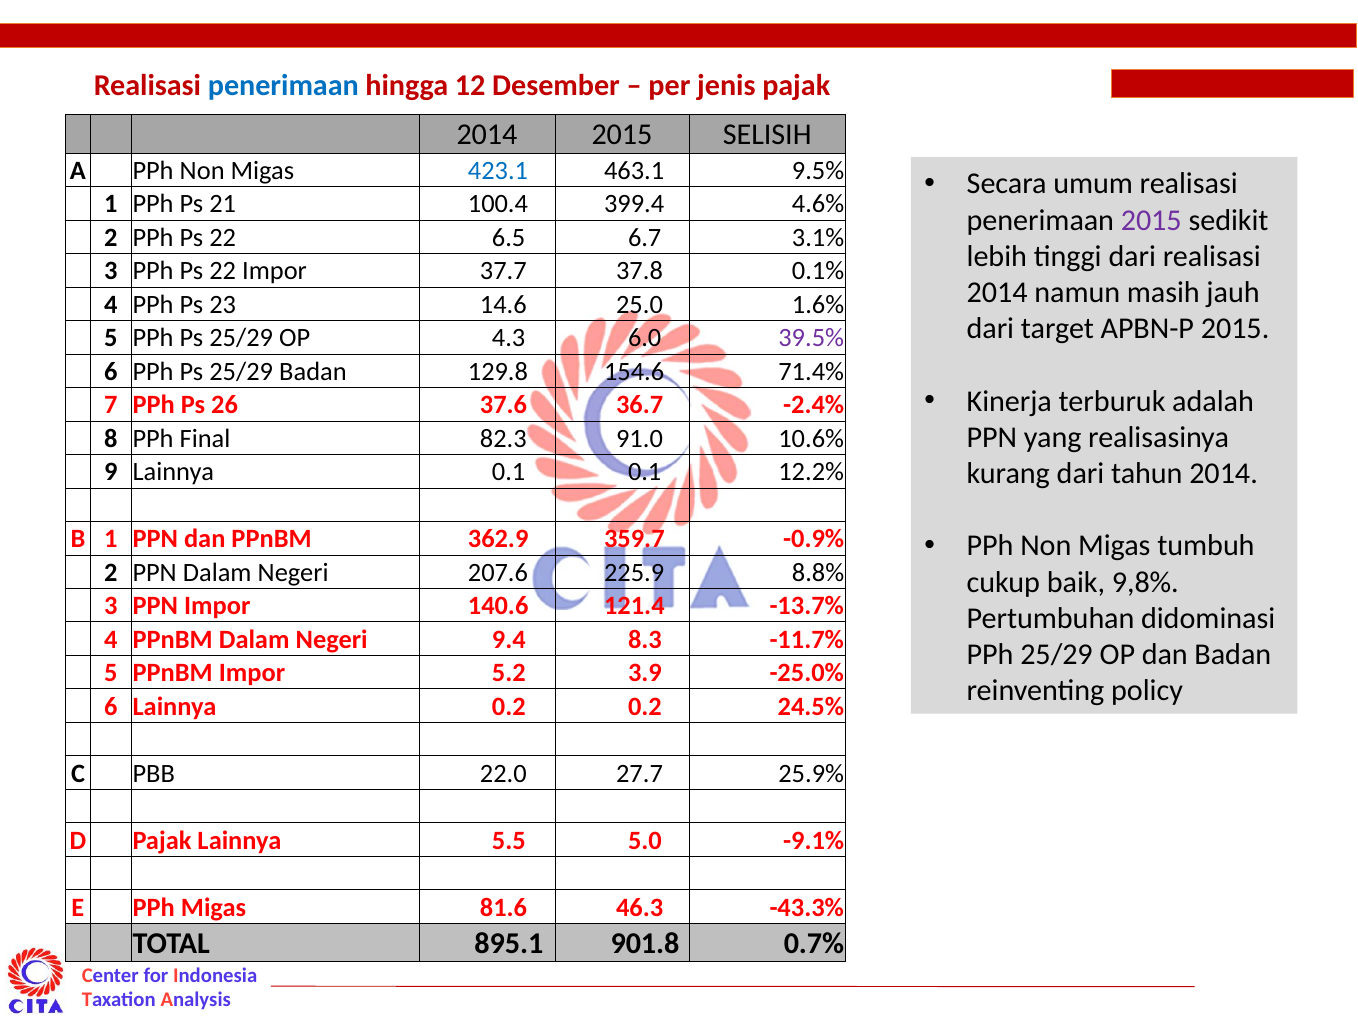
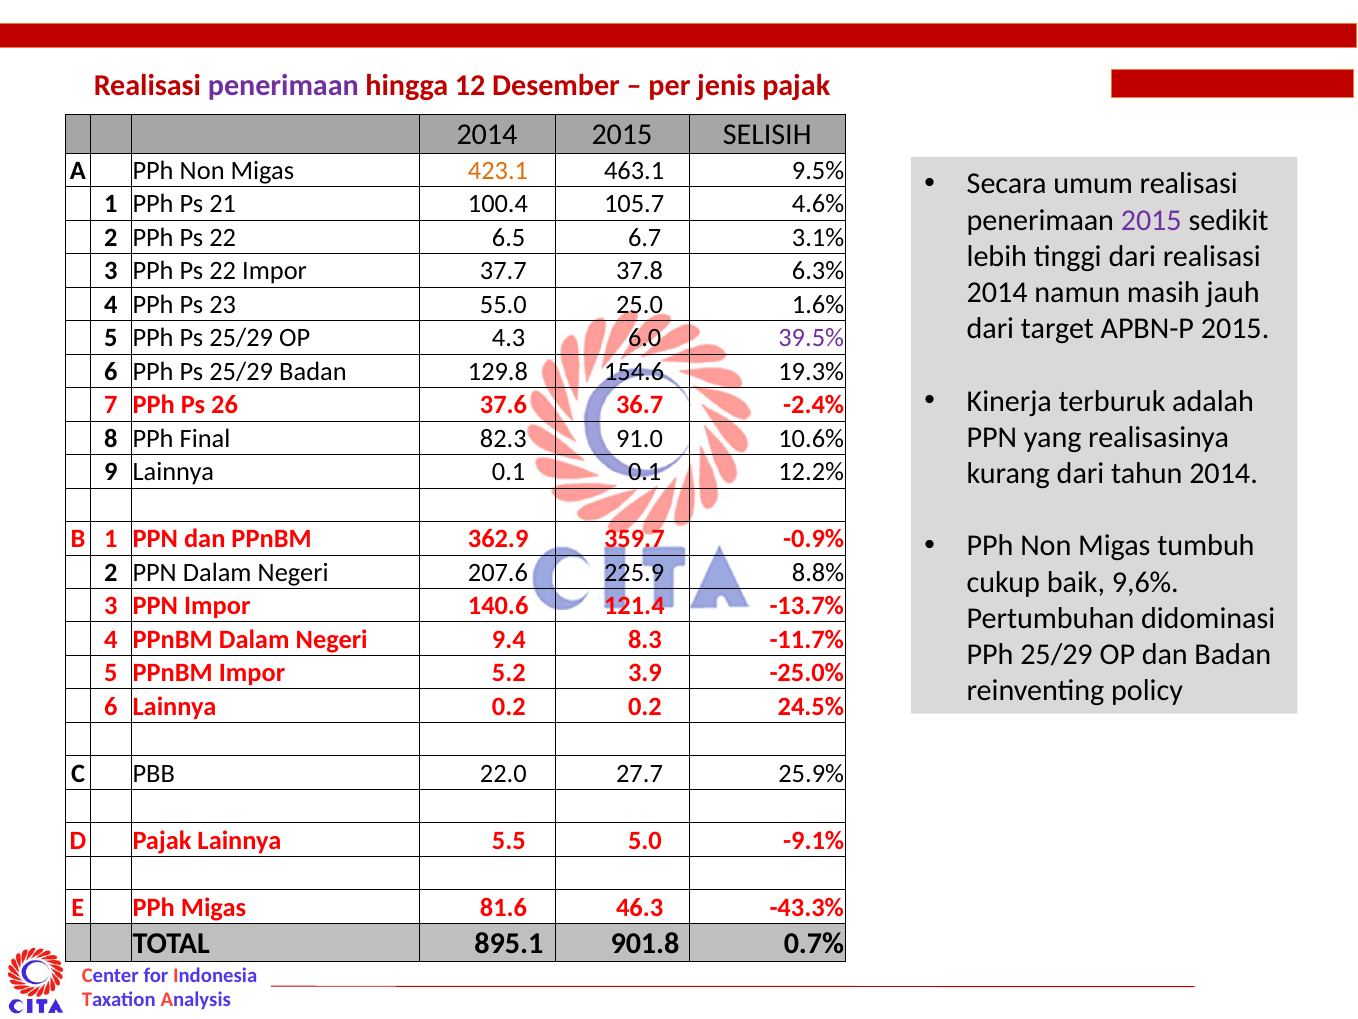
penerimaan at (283, 85) colour: blue -> purple
423.1 colour: blue -> orange
399.4: 399.4 -> 105.7
0.1%: 0.1% -> 6.3%
14.6: 14.6 -> 55.0
71.4%: 71.4% -> 19.3%
9,8%: 9,8% -> 9,6%
